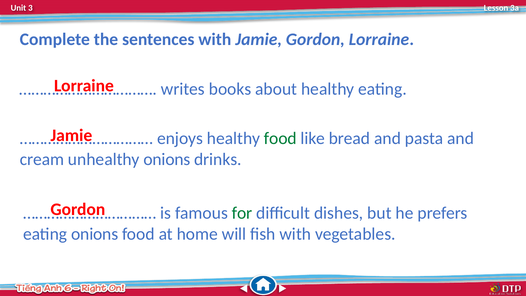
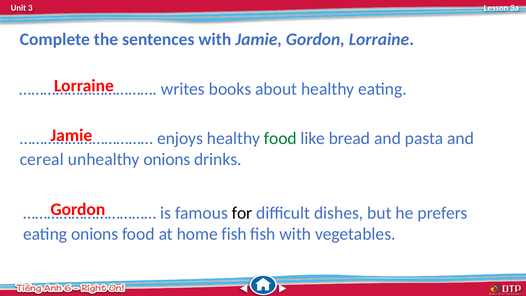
cream: cream -> cereal
for colour: green -> black
home will: will -> fish
